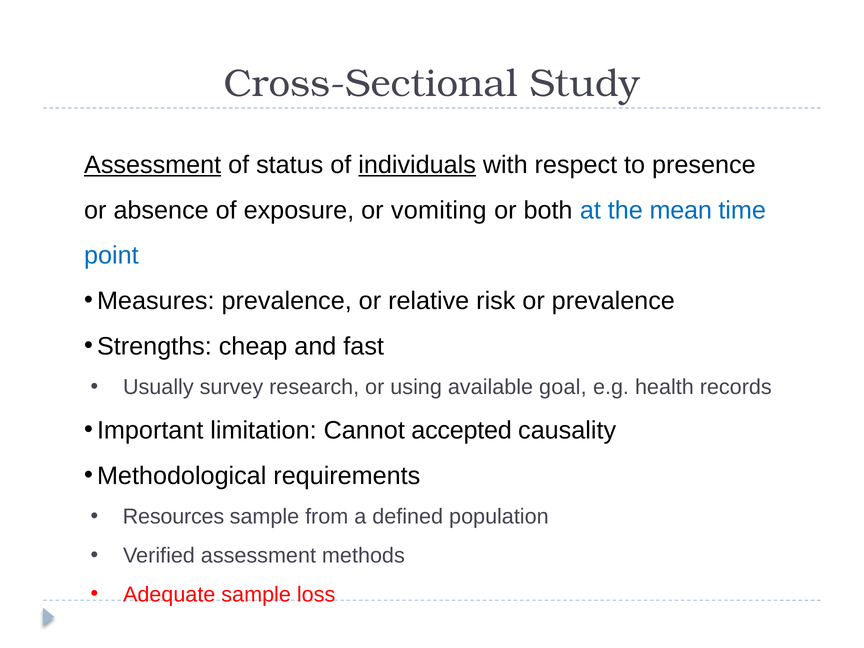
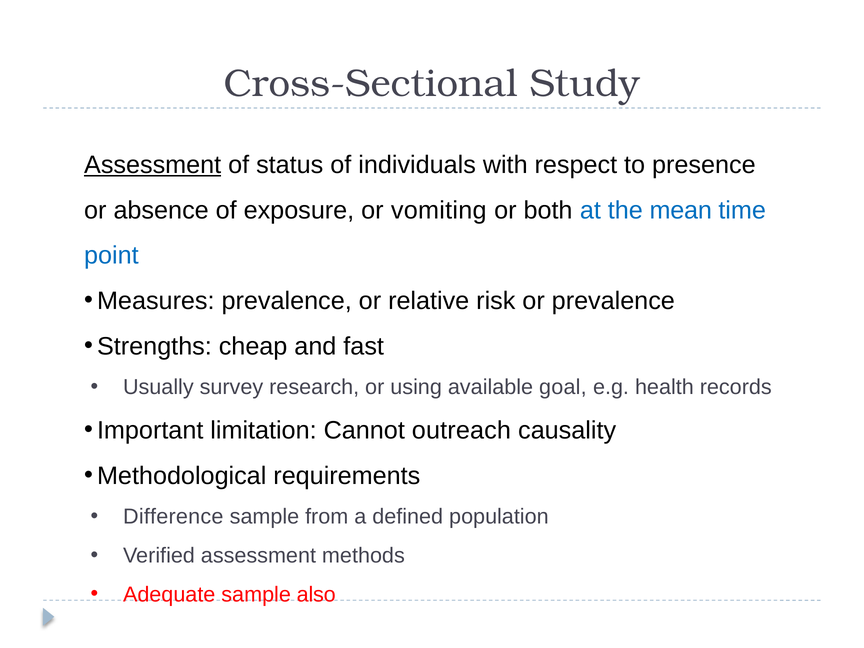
individuals underline: present -> none
accepted: accepted -> outreach
Resources: Resources -> Difference
loss: loss -> also
